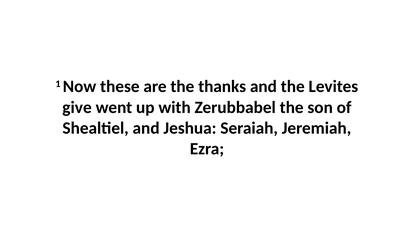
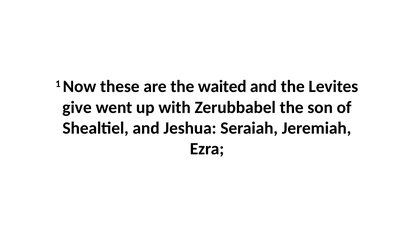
thanks: thanks -> waited
